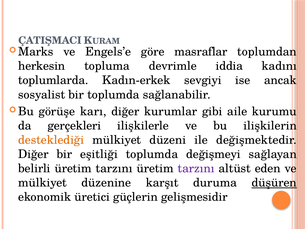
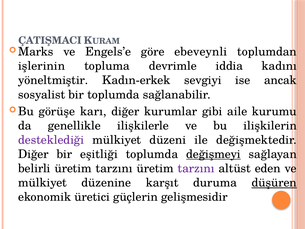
masraflar: masraflar -> ebeveynli
herkesin: herkesin -> işlerinin
toplumlarda: toplumlarda -> yöneltmiştir
gerçekleri: gerçekleri -> genellikle
desteklediği colour: orange -> purple
değişmeyi underline: none -> present
